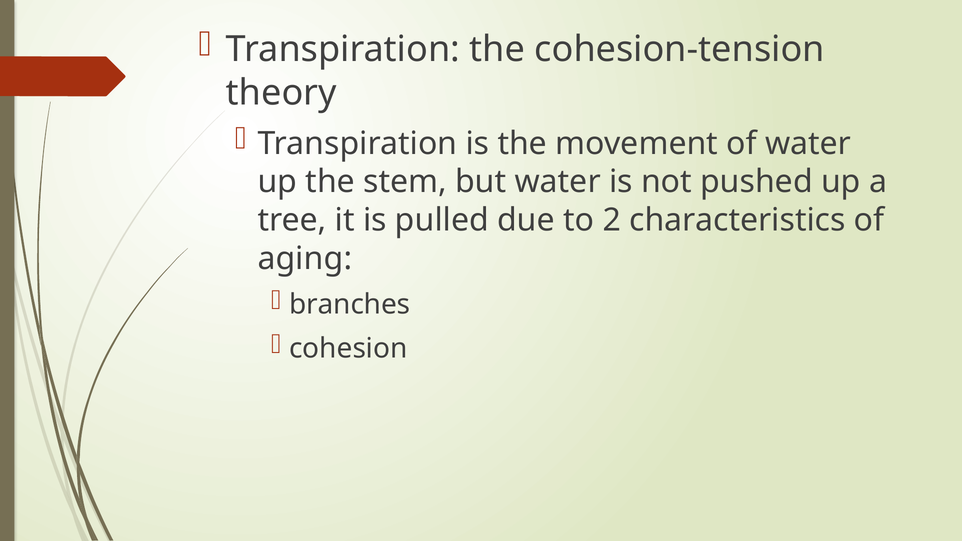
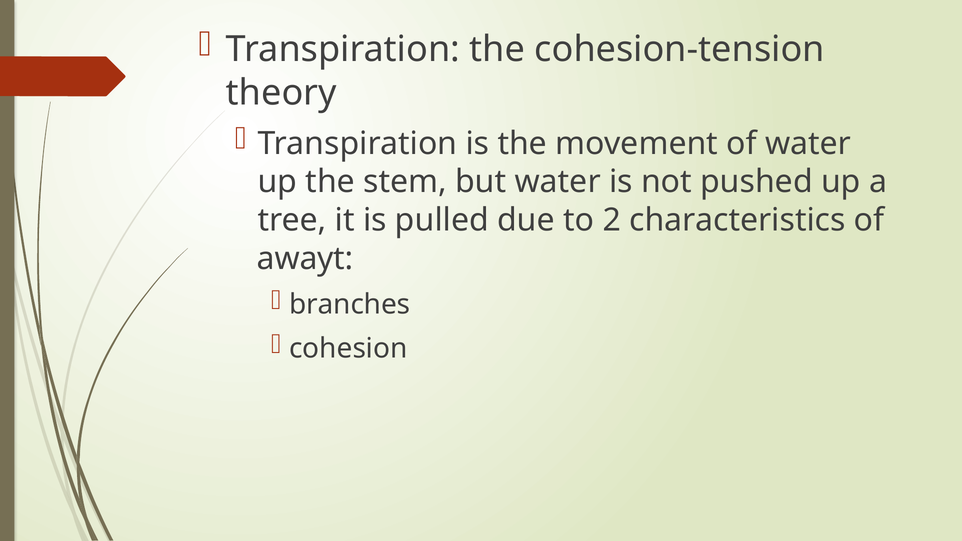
aging: aging -> awayt
